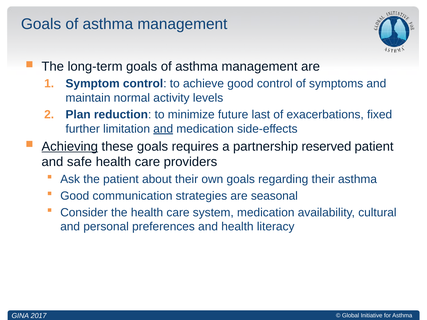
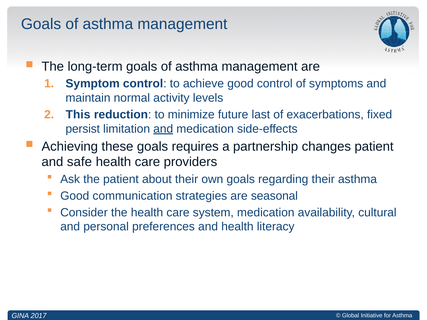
Plan: Plan -> This
further: further -> persist
Achieving underline: present -> none
reserved: reserved -> changes
